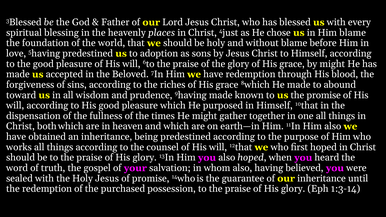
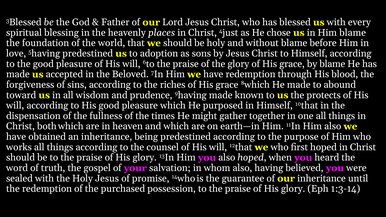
by might: might -> blame
the promise: promise -> protects
